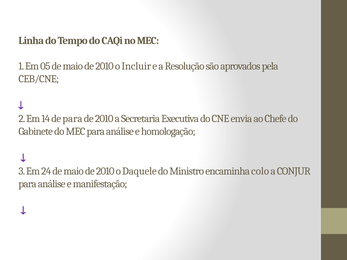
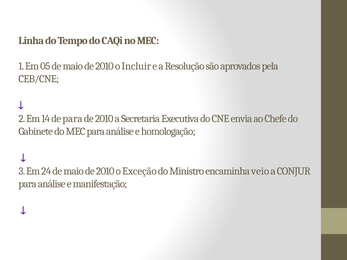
Daquele: Daquele -> Exceção
colo: colo -> veio
